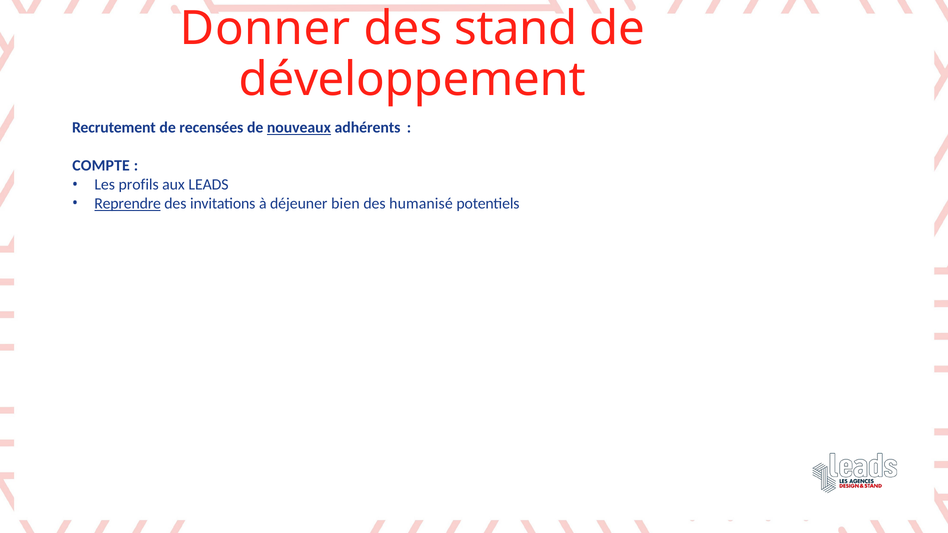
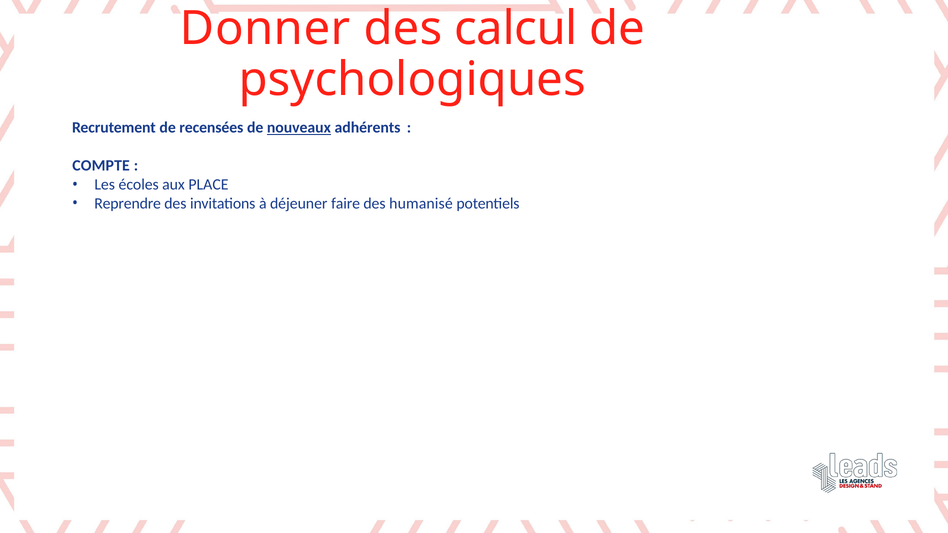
stand: stand -> calcul
développement: développement -> psychologiques
profils: profils -> écoles
LEADS: LEADS -> PLACE
Reprendre underline: present -> none
bien: bien -> faire
